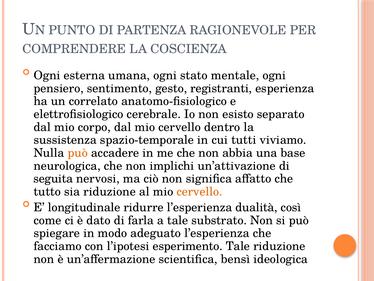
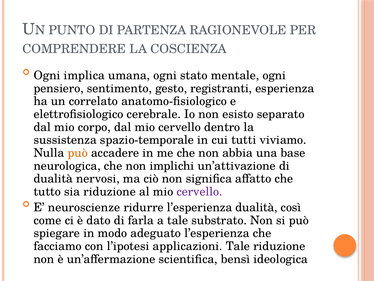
esterna: esterna -> implica
seguita at (53, 178): seguita -> dualità
cervello at (199, 191) colour: orange -> purple
longitudinale: longitudinale -> neuroscienze
esperimento: esperimento -> applicazioni
